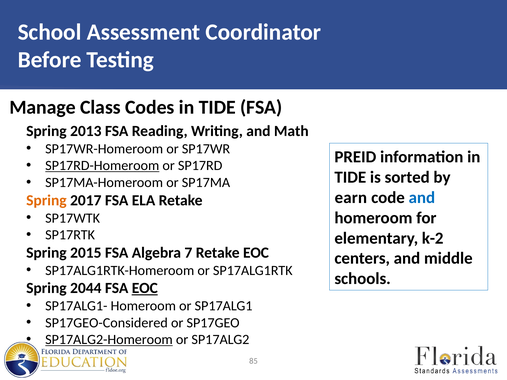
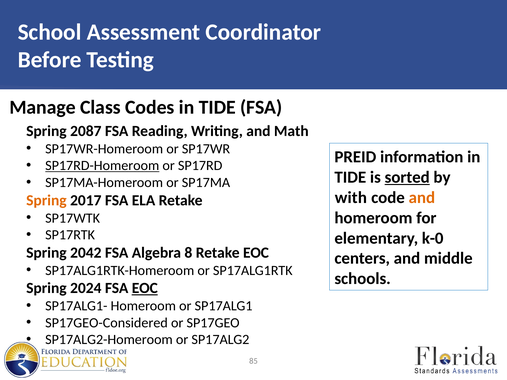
2013: 2013 -> 2087
sorted underline: none -> present
earn: earn -> with
and at (422, 198) colour: blue -> orange
k-2: k-2 -> k-0
2015: 2015 -> 2042
7: 7 -> 8
2044: 2044 -> 2024
SP17ALG2-Homeroom underline: present -> none
